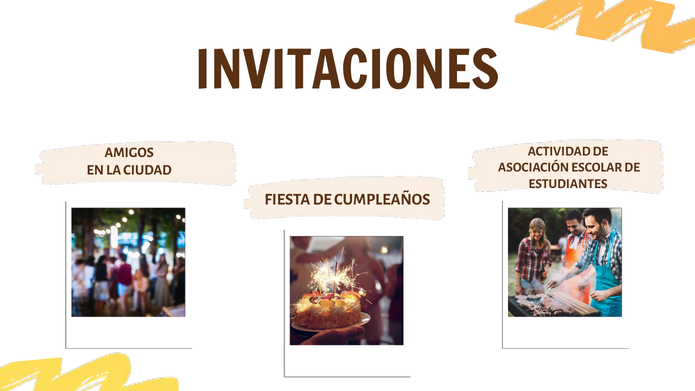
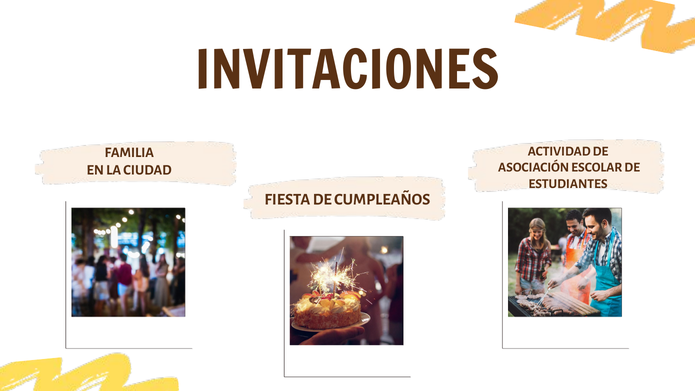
AMIGOS: AMIGOS -> FAMILIA
